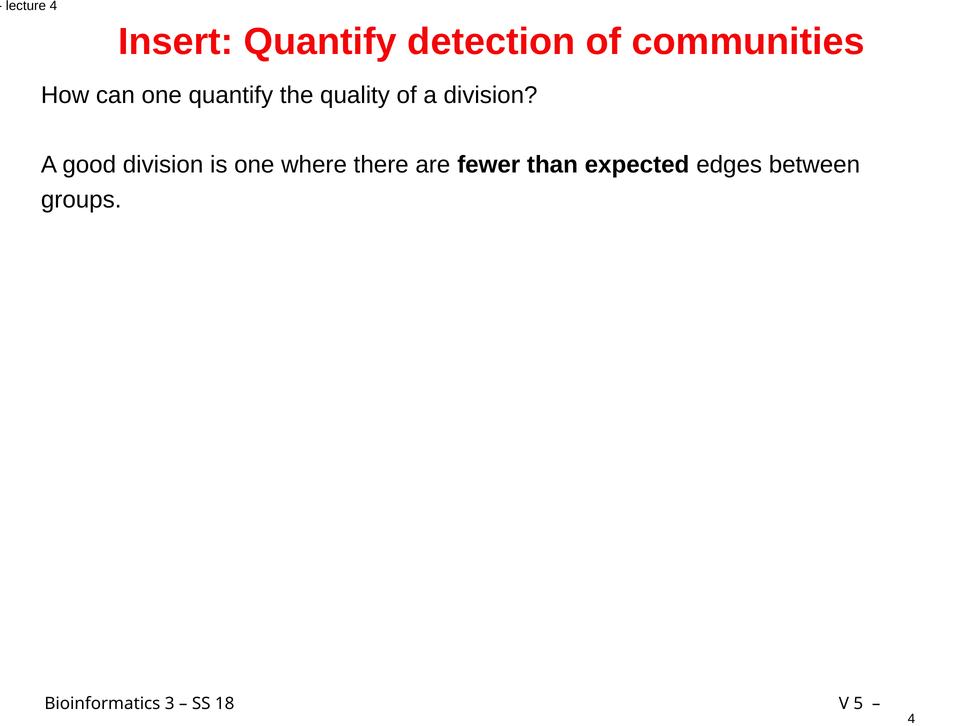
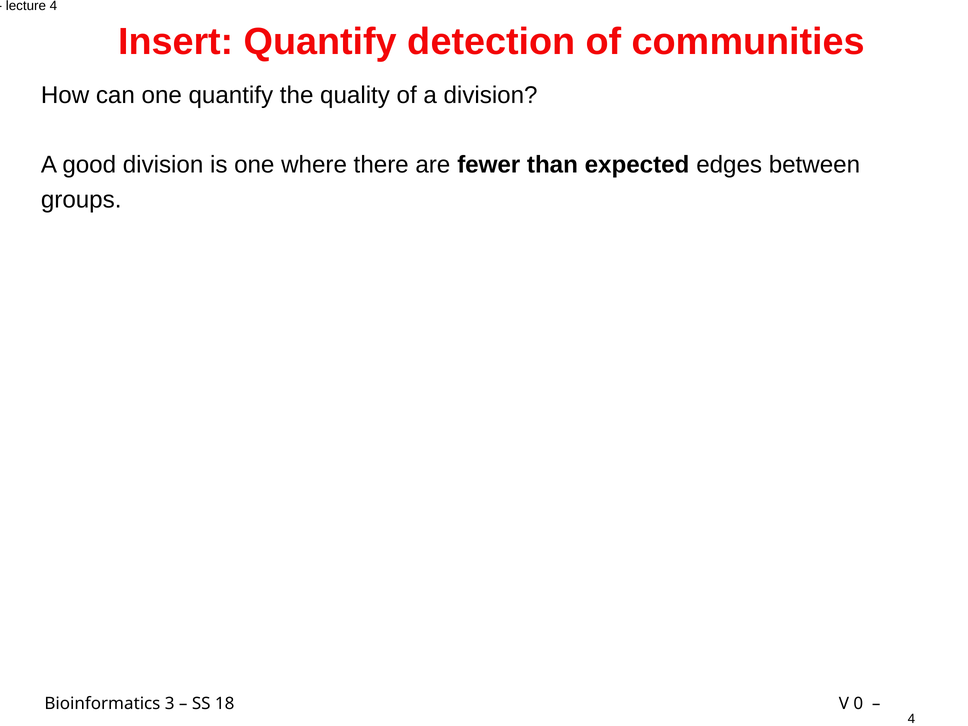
5: 5 -> 0
